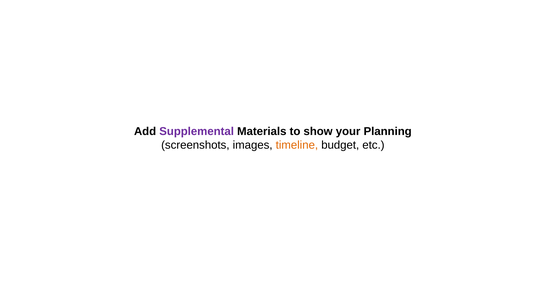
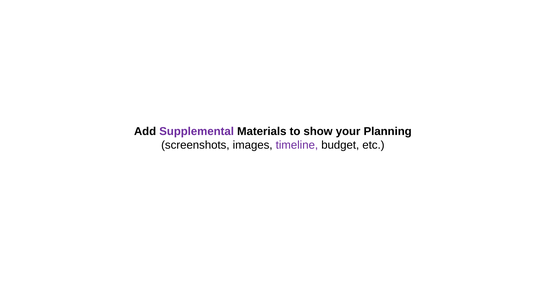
timeline colour: orange -> purple
